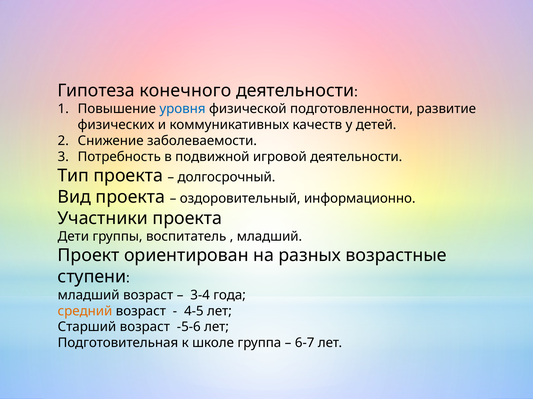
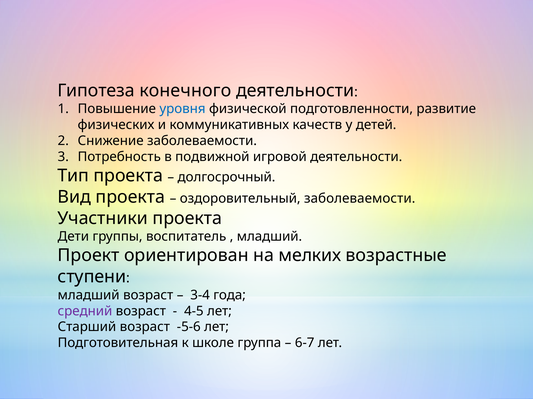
оздоровительный информационно: информационно -> заболеваемости
разных: разных -> мелких
средний colour: orange -> purple
